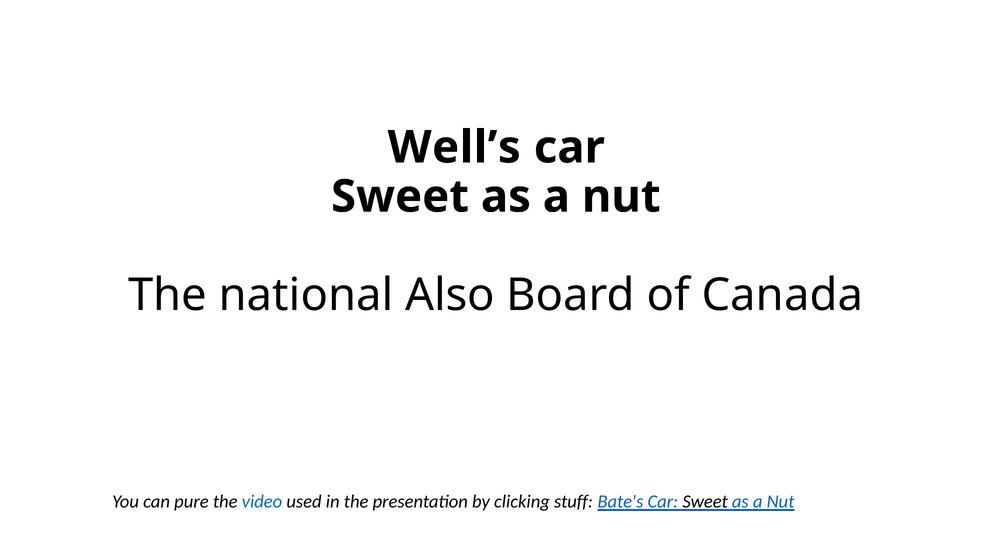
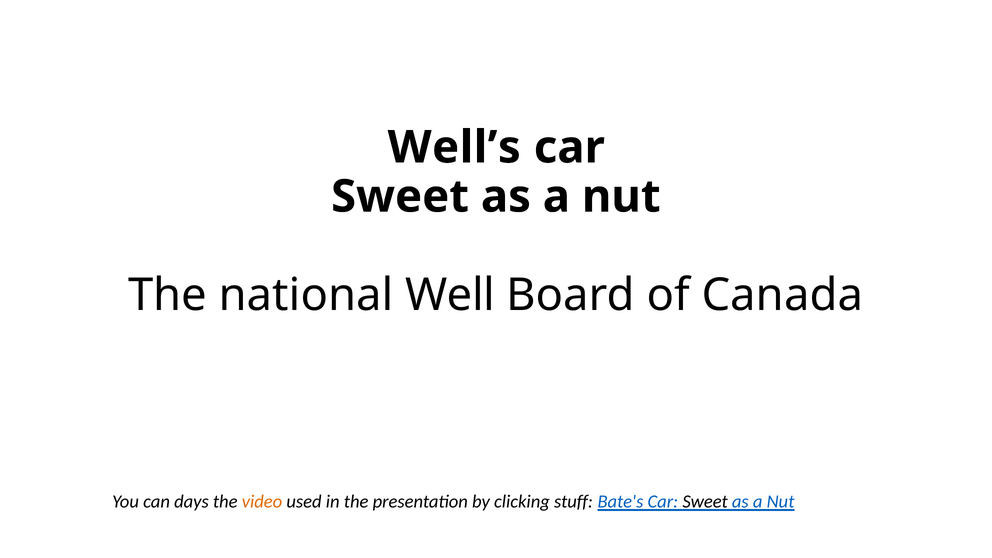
Also: Also -> Well
pure: pure -> days
video colour: blue -> orange
